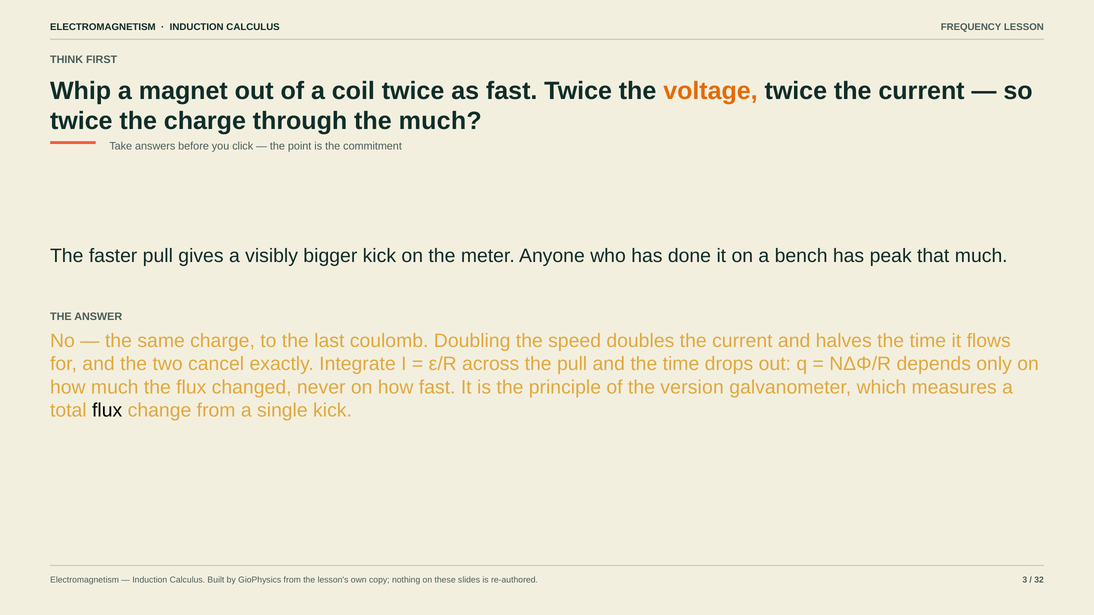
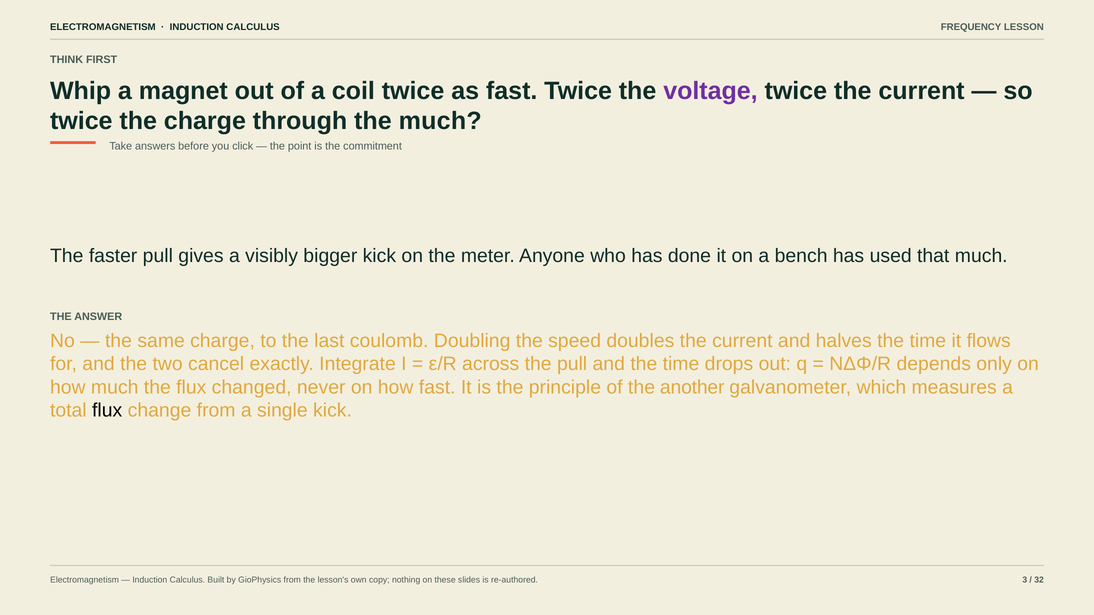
voltage colour: orange -> purple
peak: peak -> used
version: version -> another
